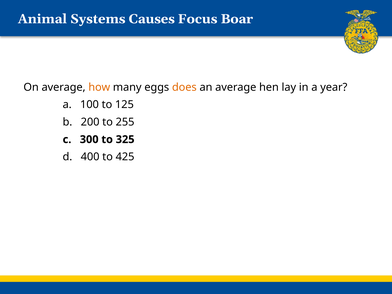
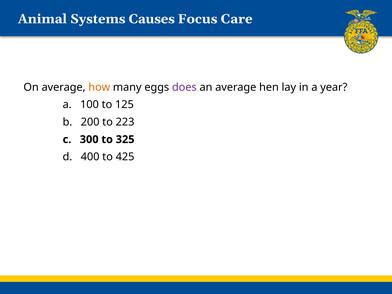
Boar: Boar -> Care
does colour: orange -> purple
255: 255 -> 223
